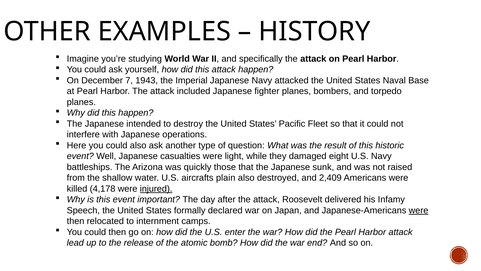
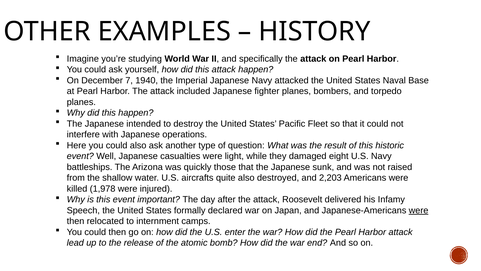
1943: 1943 -> 1940
plain: plain -> quite
2,409: 2,409 -> 2,203
4,178: 4,178 -> 1,978
injured underline: present -> none
